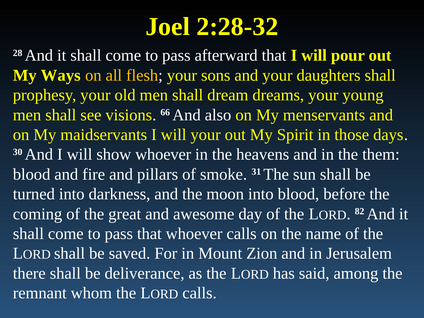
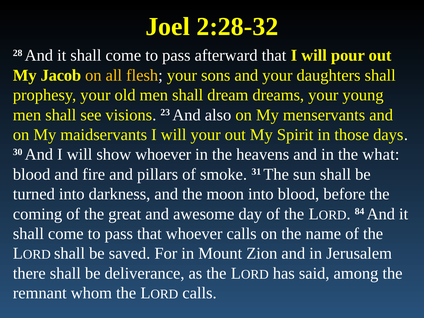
Ways: Ways -> Jacob
66: 66 -> 23
them: them -> what
82: 82 -> 84
